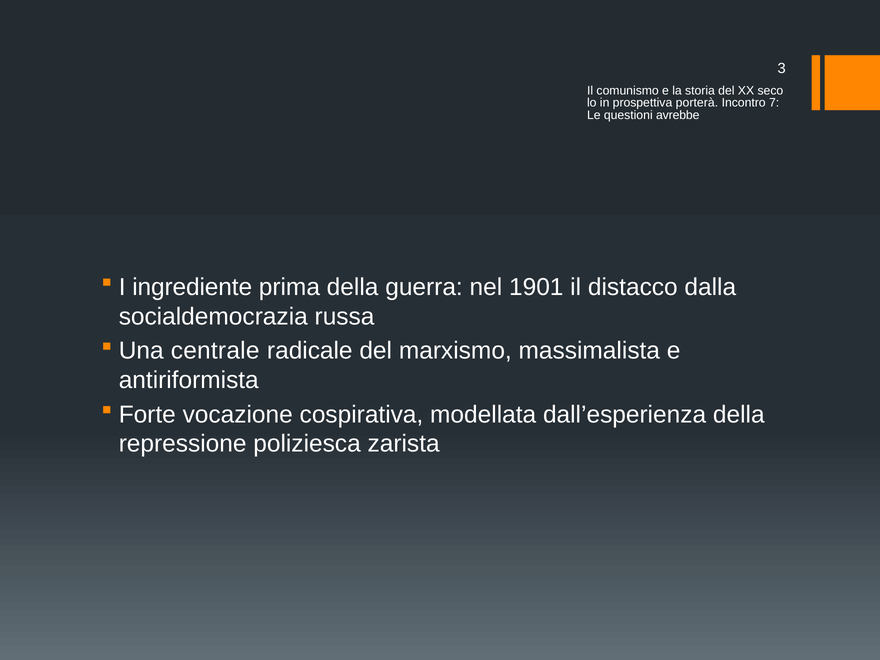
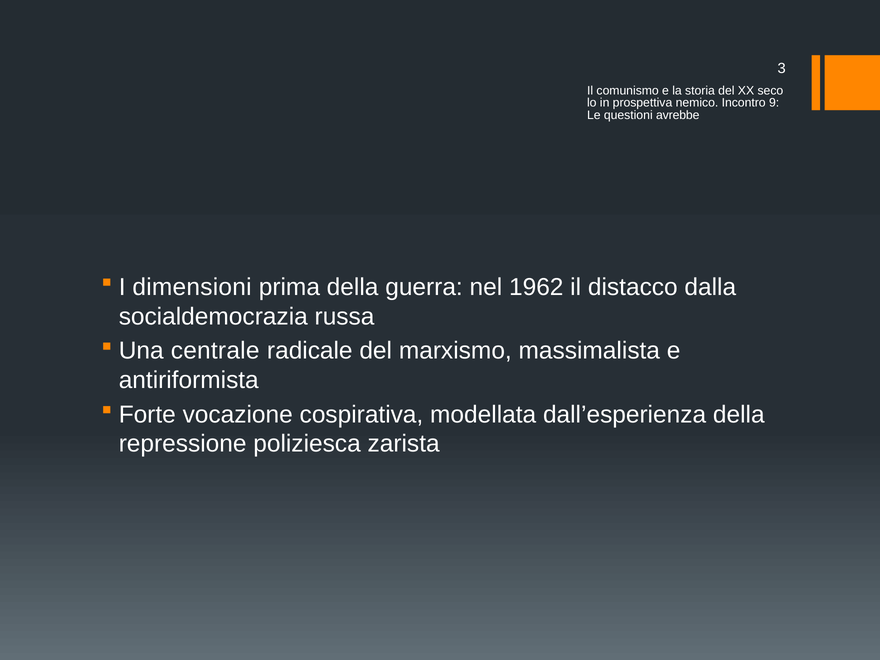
porterà: porterà -> nemico
7: 7 -> 9
ingrediente: ingrediente -> dimensioni
1901: 1901 -> 1962
